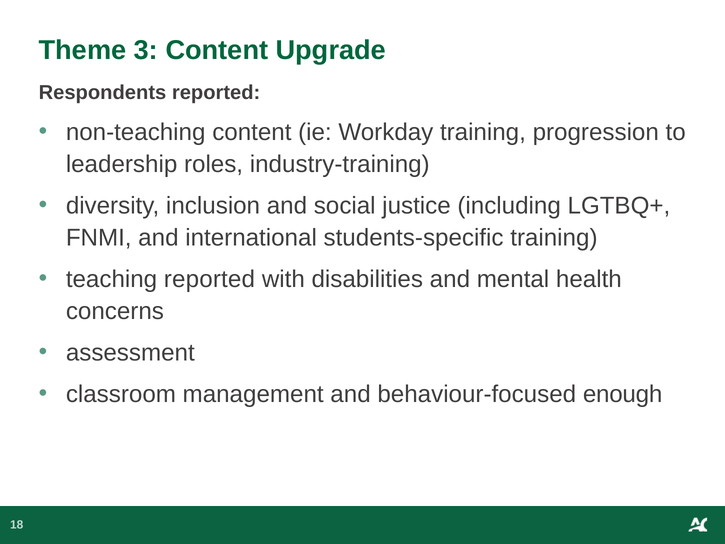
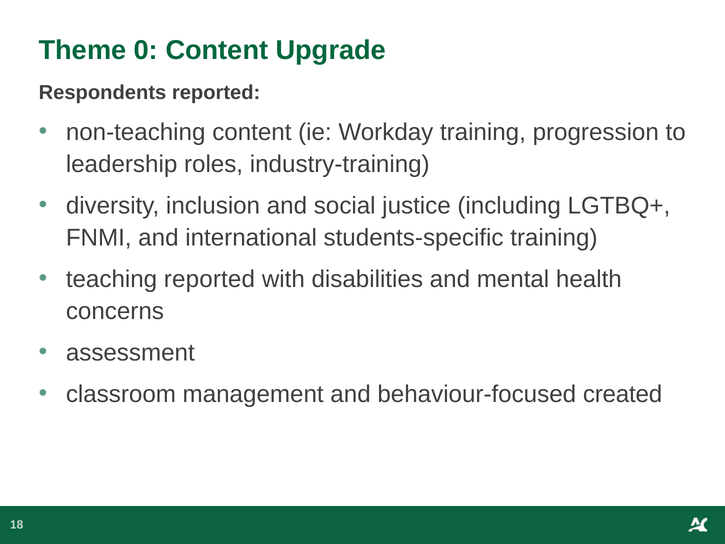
3: 3 -> 0
enough: enough -> created
